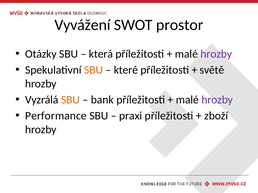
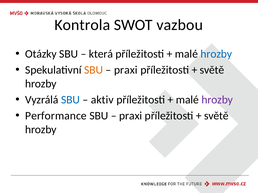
Vyvážení: Vyvážení -> Kontrola
prostor: prostor -> vazbou
hrozby at (216, 54) colour: purple -> blue
které at (126, 70): které -> praxi
SBU at (70, 100) colour: orange -> blue
bank: bank -> aktiv
zboží at (216, 116): zboží -> světě
